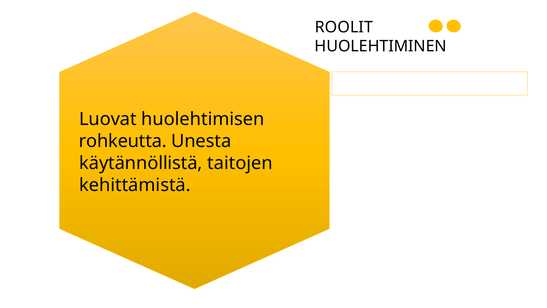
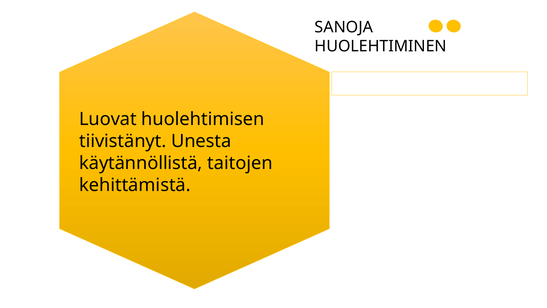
ROOLIT: ROOLIT -> SANOJA
rohkeutta: rohkeutta -> tiivistänyt
